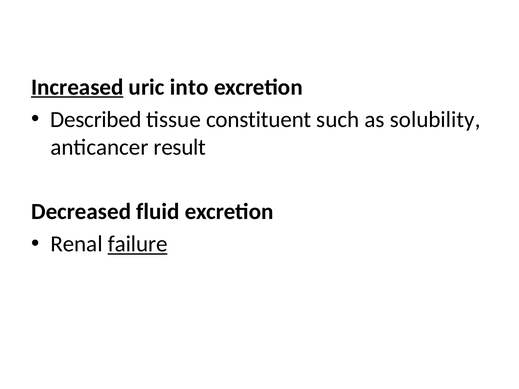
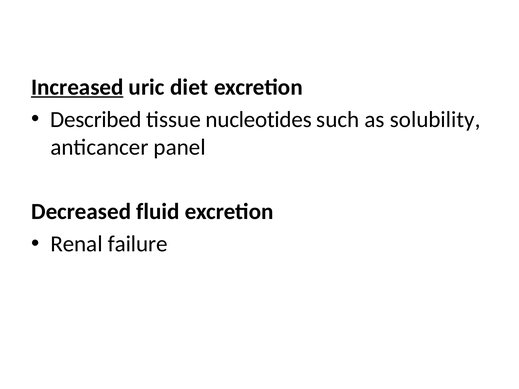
into: into -> diet
constituent: constituent -> nucleotides
result: result -> panel
failure underline: present -> none
